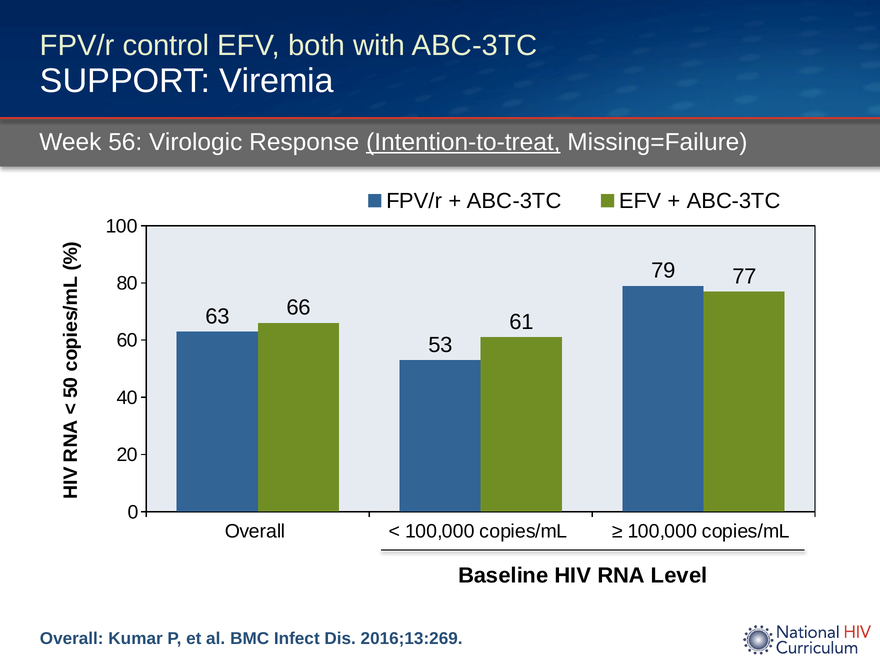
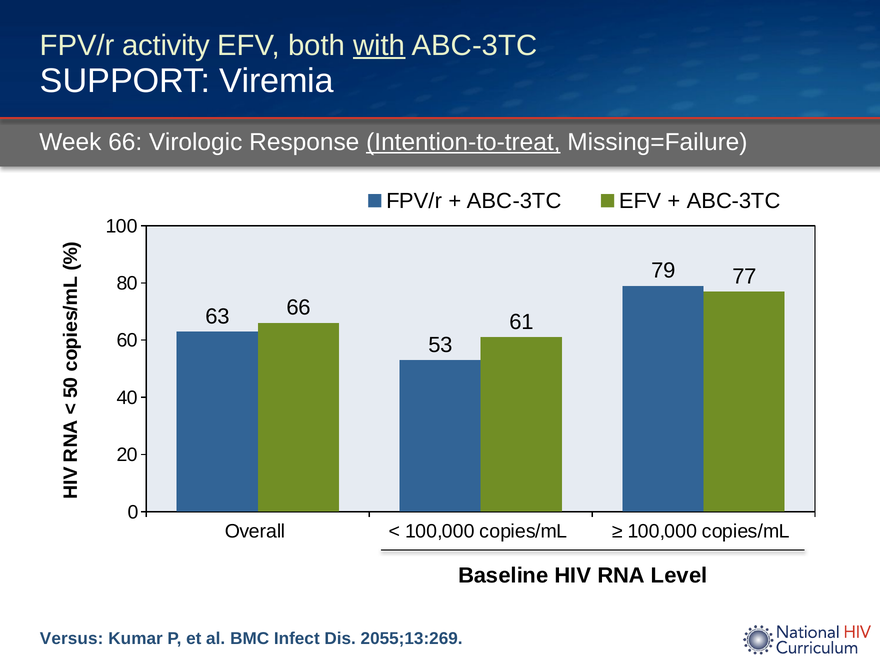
control: control -> activity
with underline: none -> present
Week 56: 56 -> 66
Overall at (72, 638): Overall -> Versus
2016;13:269: 2016;13:269 -> 2055;13:269
